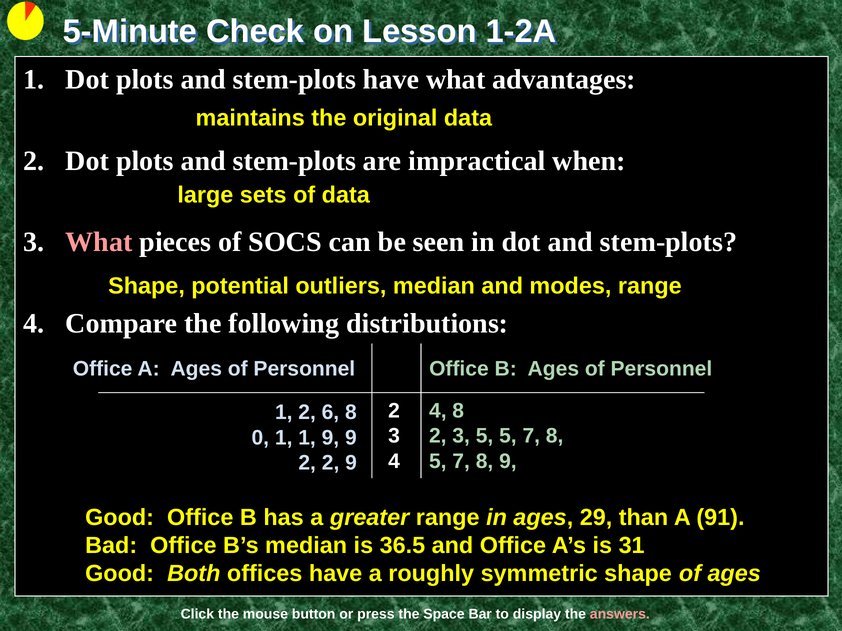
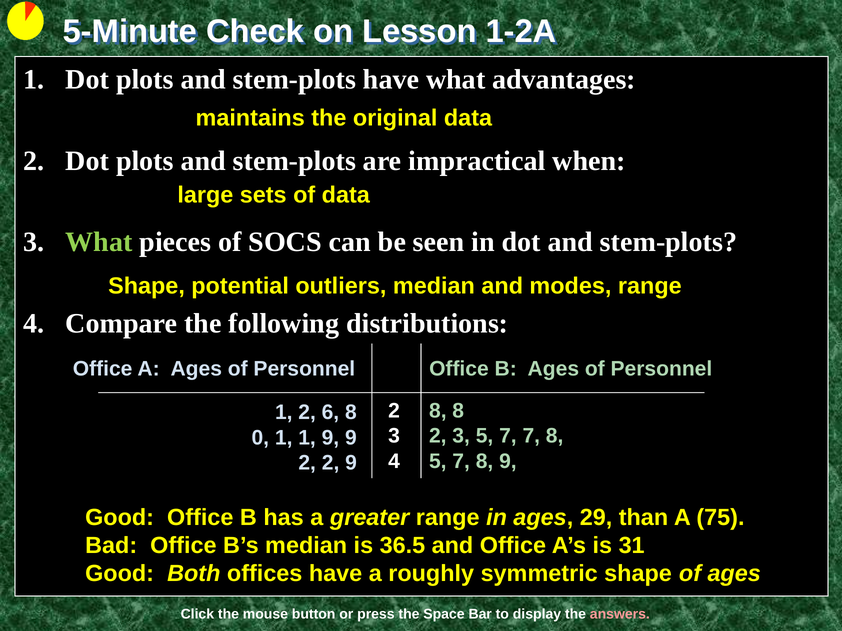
What at (99, 242) colour: pink -> light green
2 4: 4 -> 8
3 5 5: 5 -> 7
91: 91 -> 75
